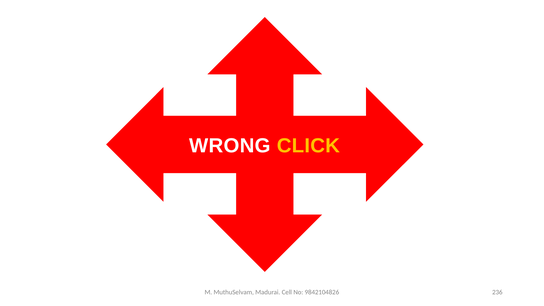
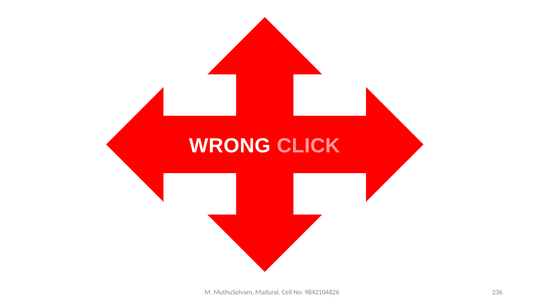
CLICK colour: yellow -> pink
